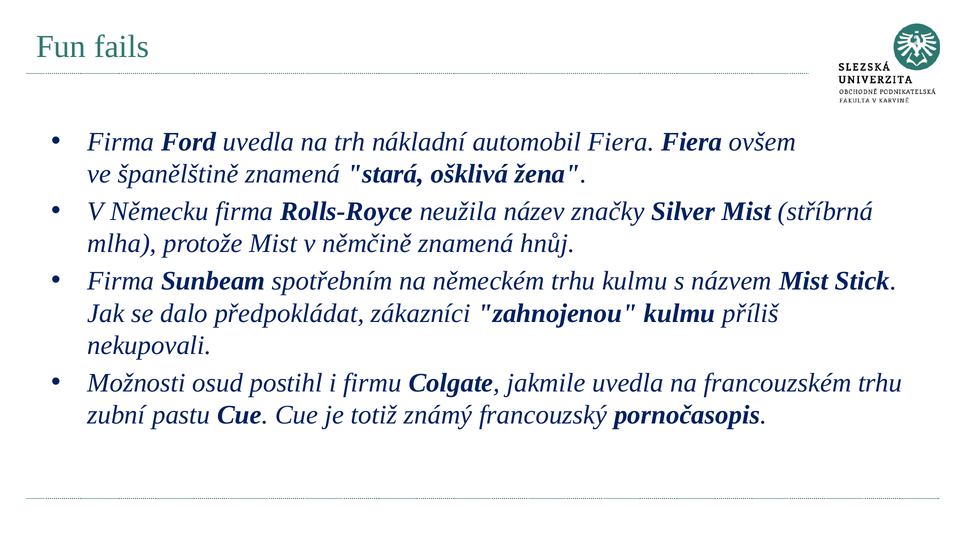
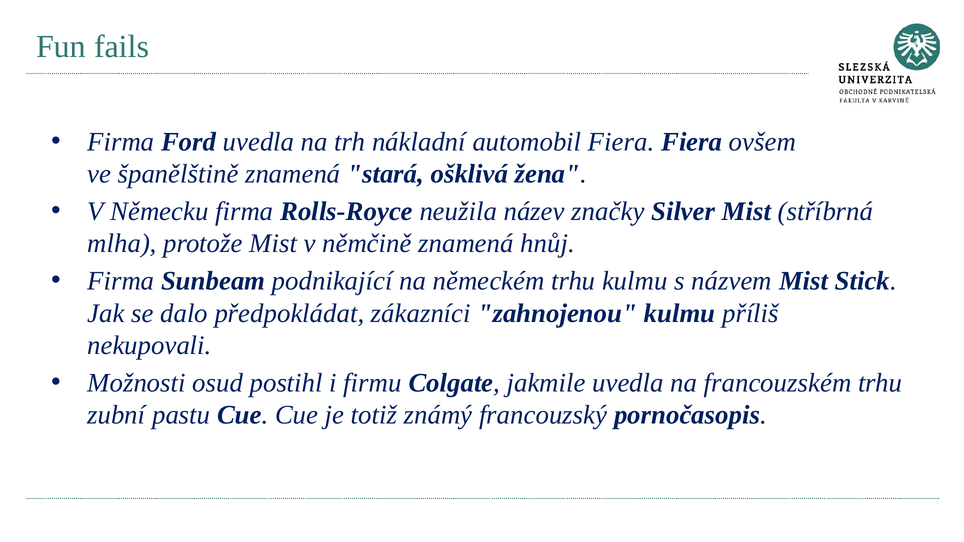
spotřebním: spotřebním -> podnikající
